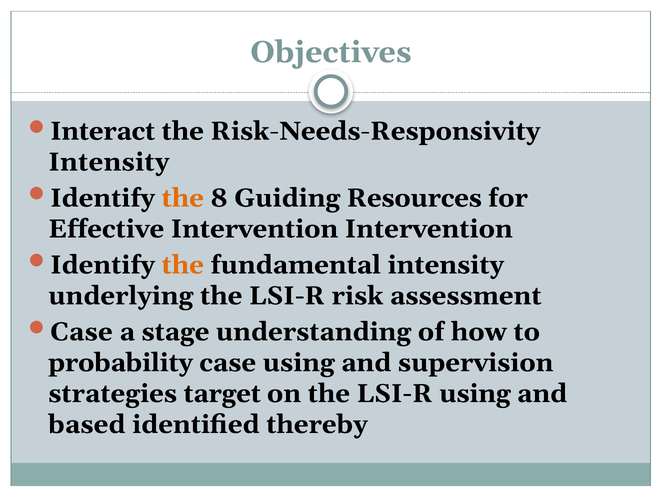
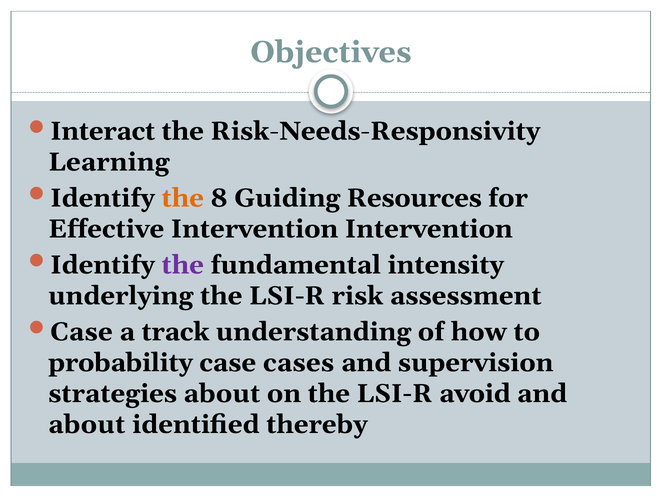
Intensity at (109, 162): Intensity -> Learning
the at (183, 265) colour: orange -> purple
stage: stage -> track
case using: using -> cases
strategies target: target -> about
LSI-R using: using -> avoid
based at (87, 424): based -> about
